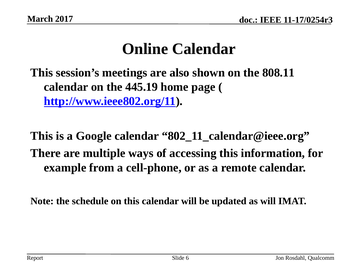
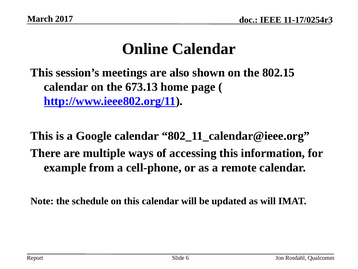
808.11: 808.11 -> 802.15
445.19: 445.19 -> 673.13
